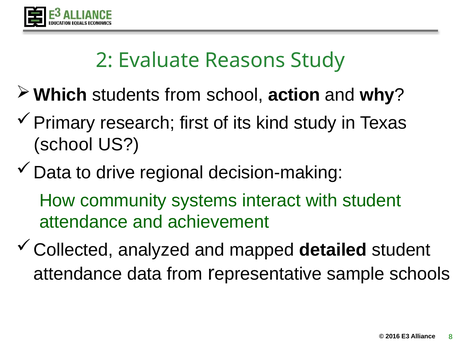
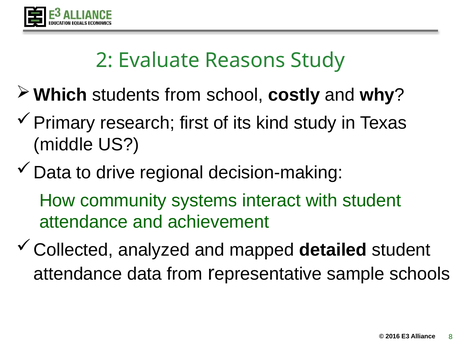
action: action -> costly
school at (63, 144): school -> middle
